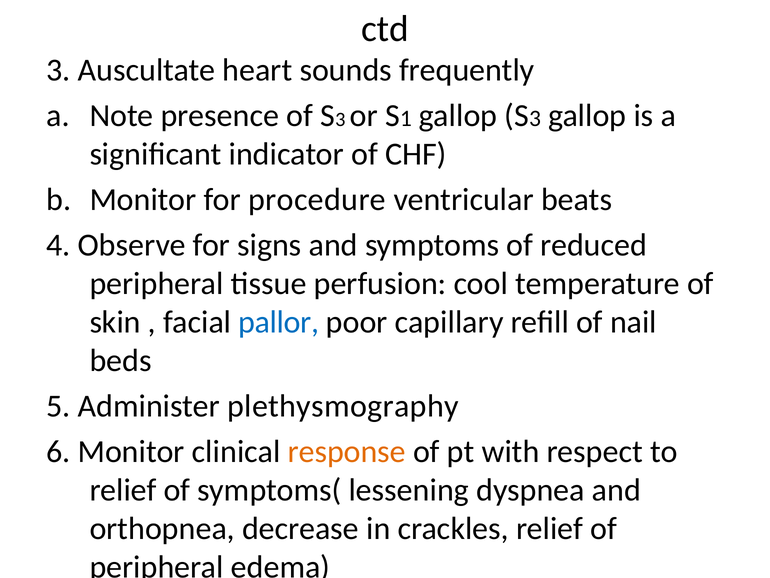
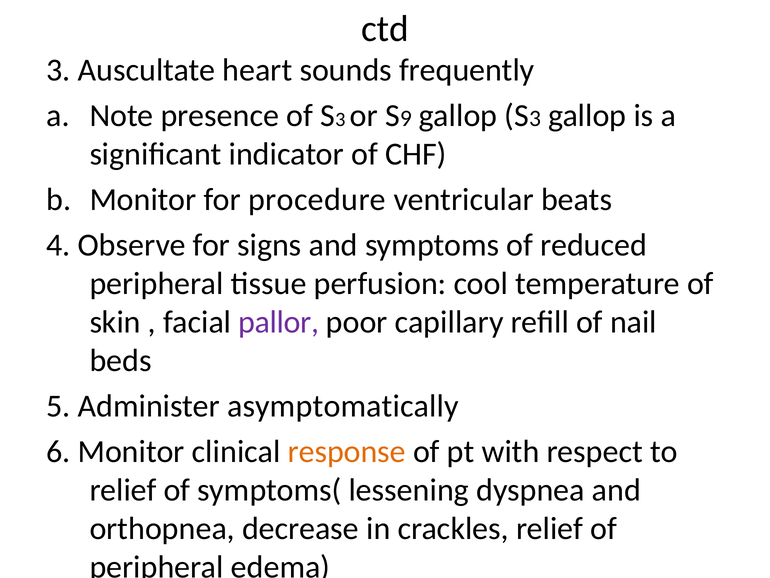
1: 1 -> 9
pallor colour: blue -> purple
plethysmography: plethysmography -> asymptomatically
